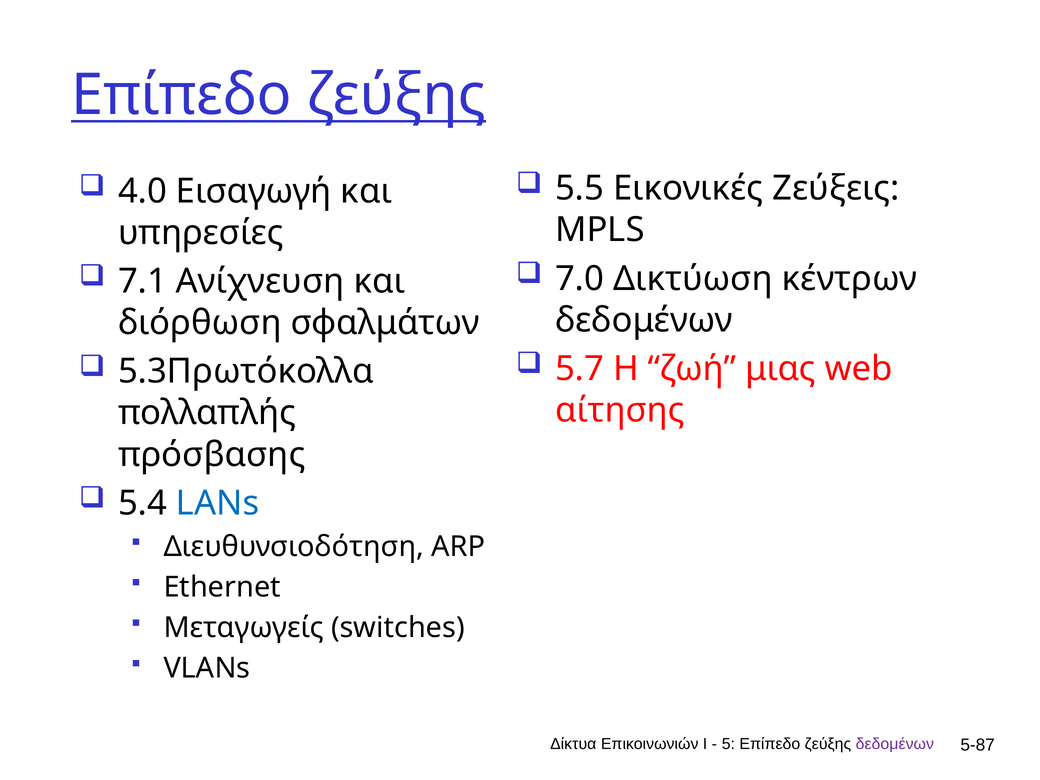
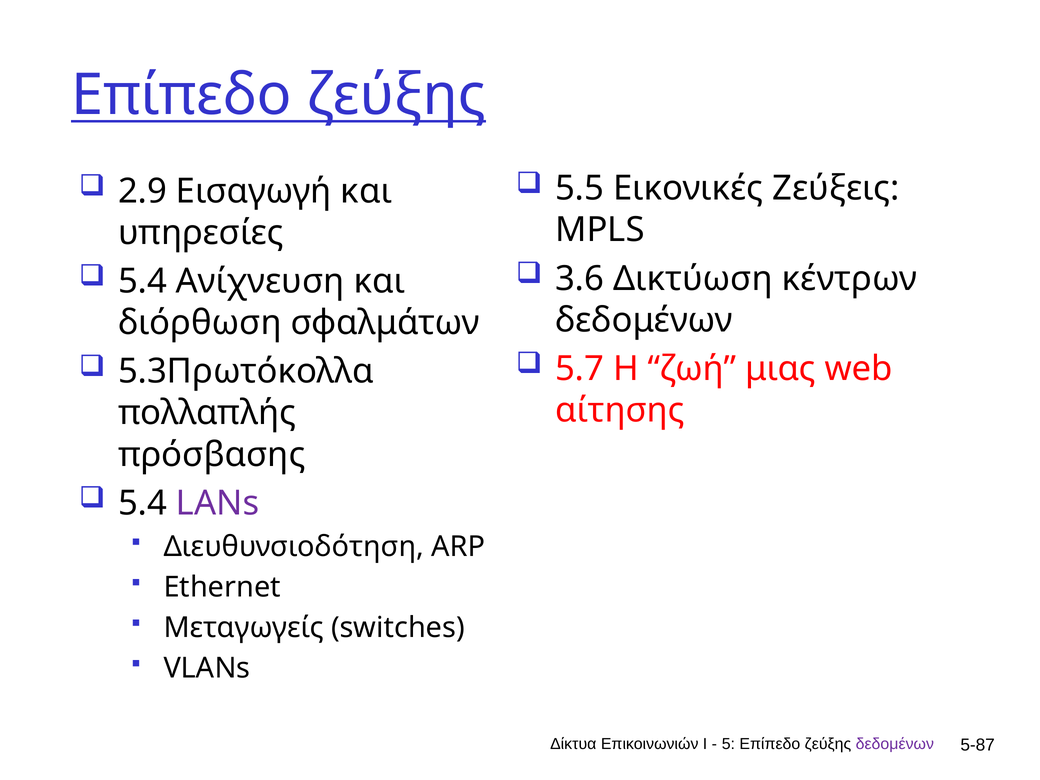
4.0: 4.0 -> 2.9
7.0: 7.0 -> 3.6
7.1 at (143, 281): 7.1 -> 5.4
LANs colour: blue -> purple
